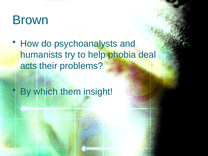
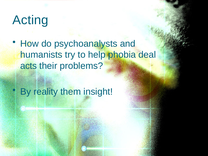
Brown: Brown -> Acting
which: which -> reality
